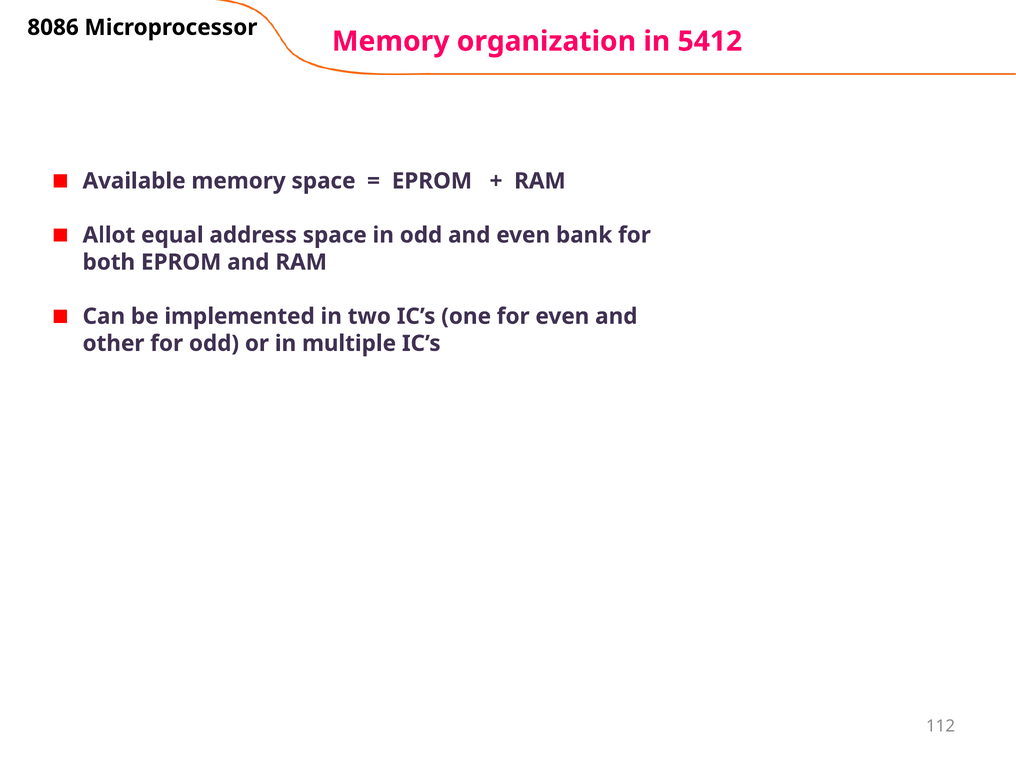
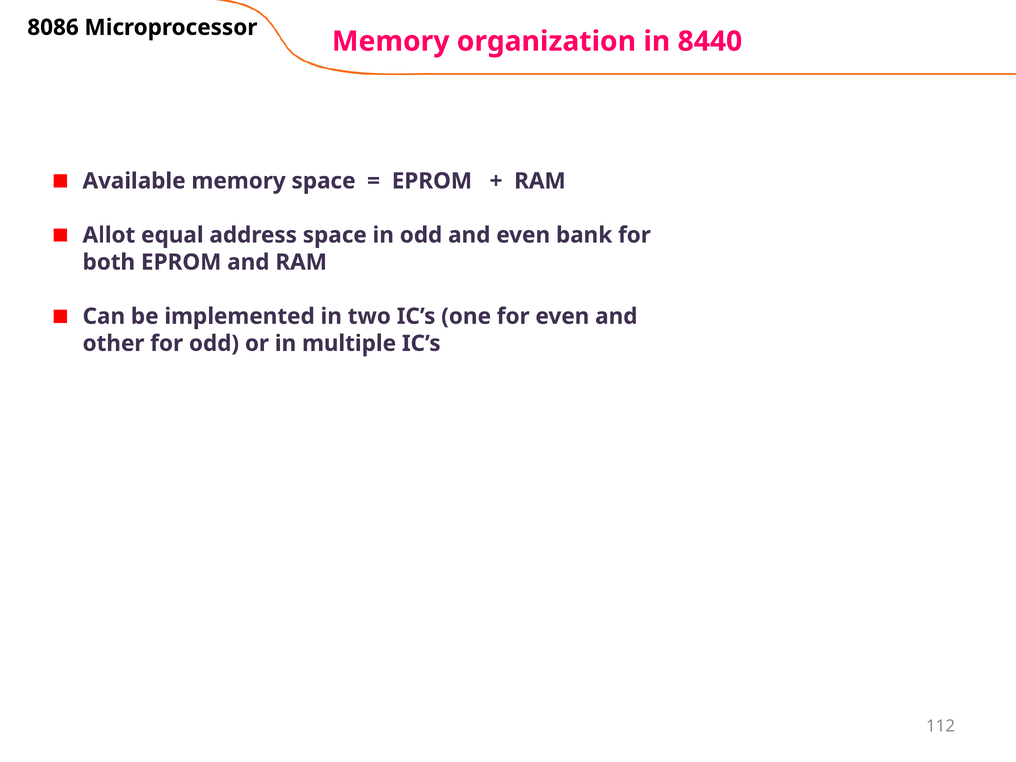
5412: 5412 -> 8440
